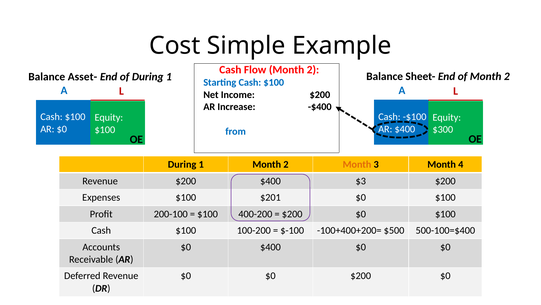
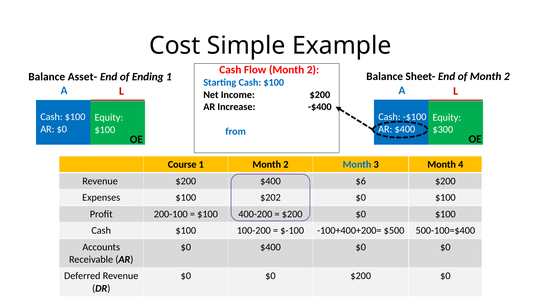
of During: During -> Ending
During at (182, 164): During -> Course
Month at (357, 164) colour: orange -> blue
$3: $3 -> $6
$201: $201 -> $202
